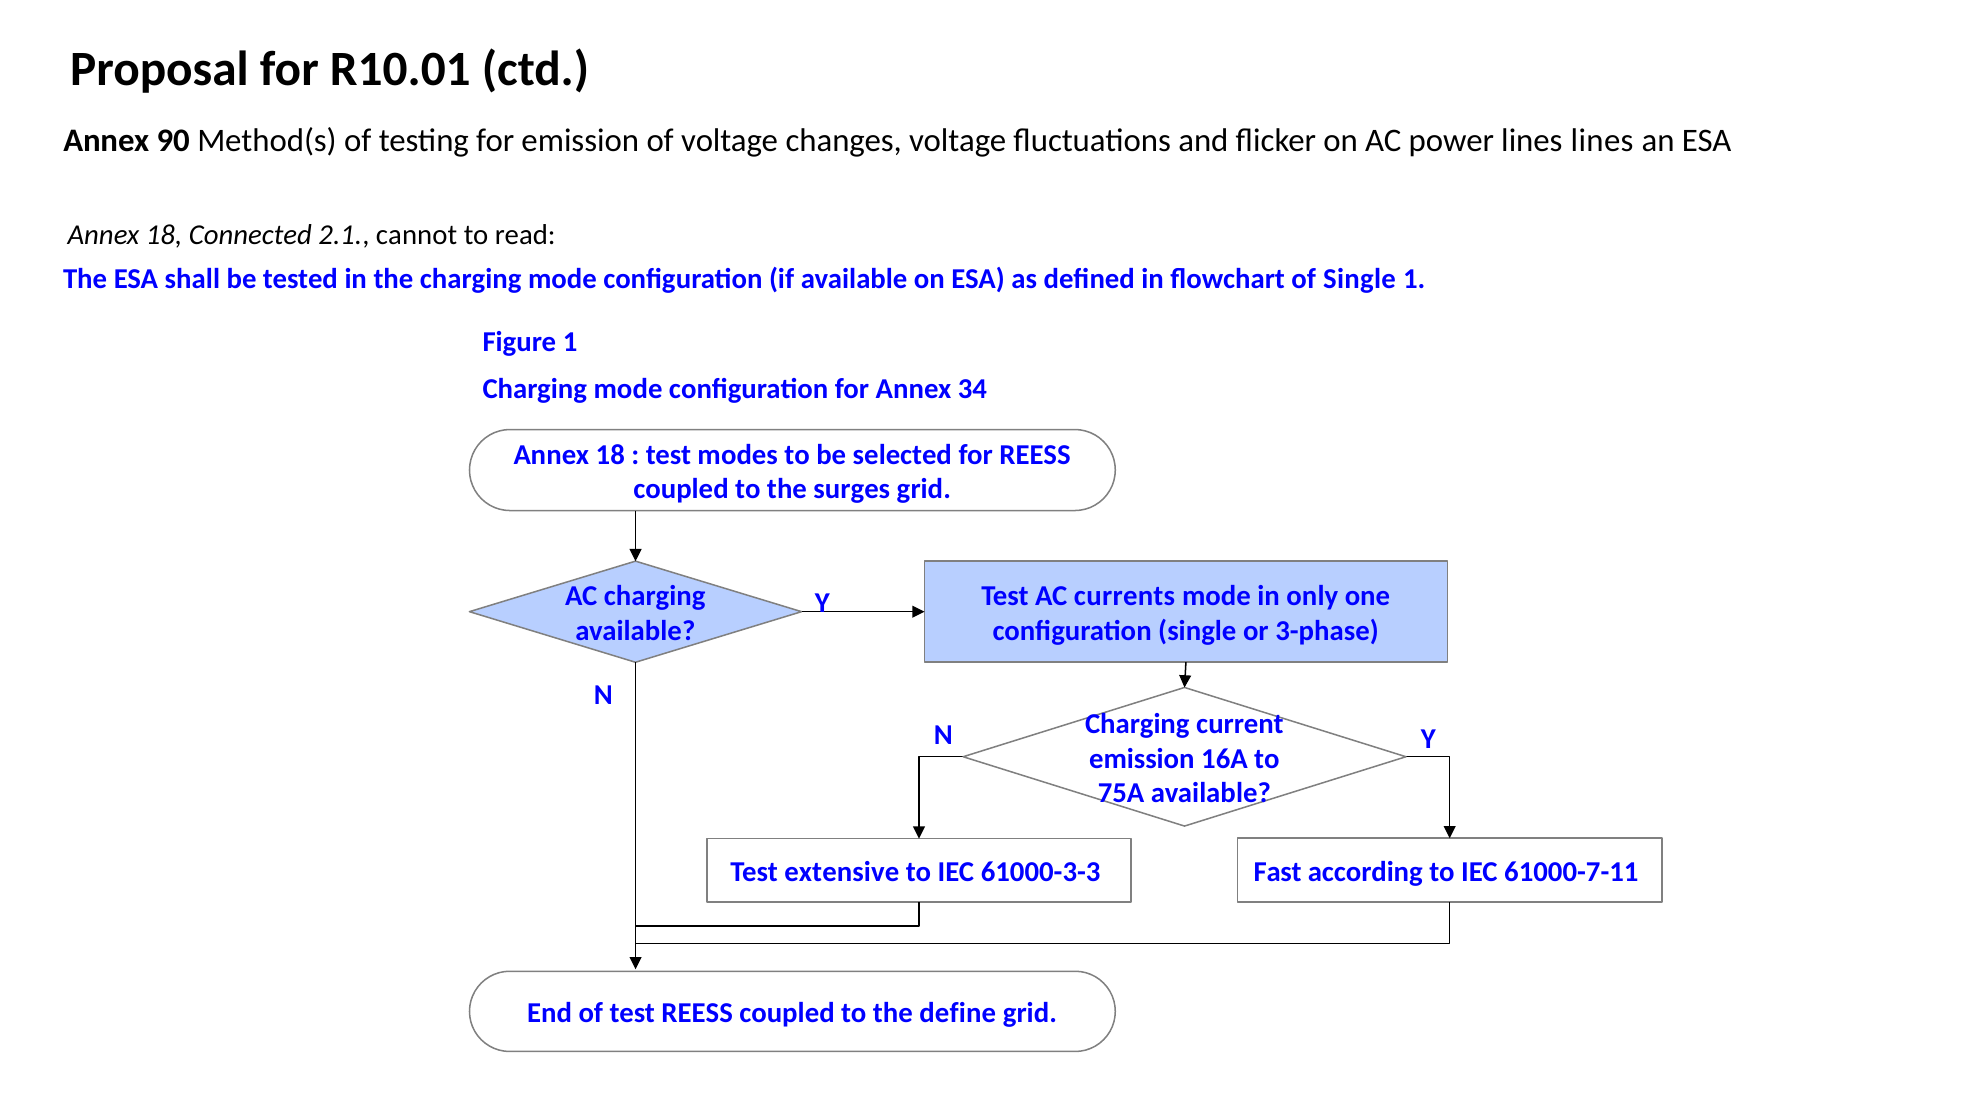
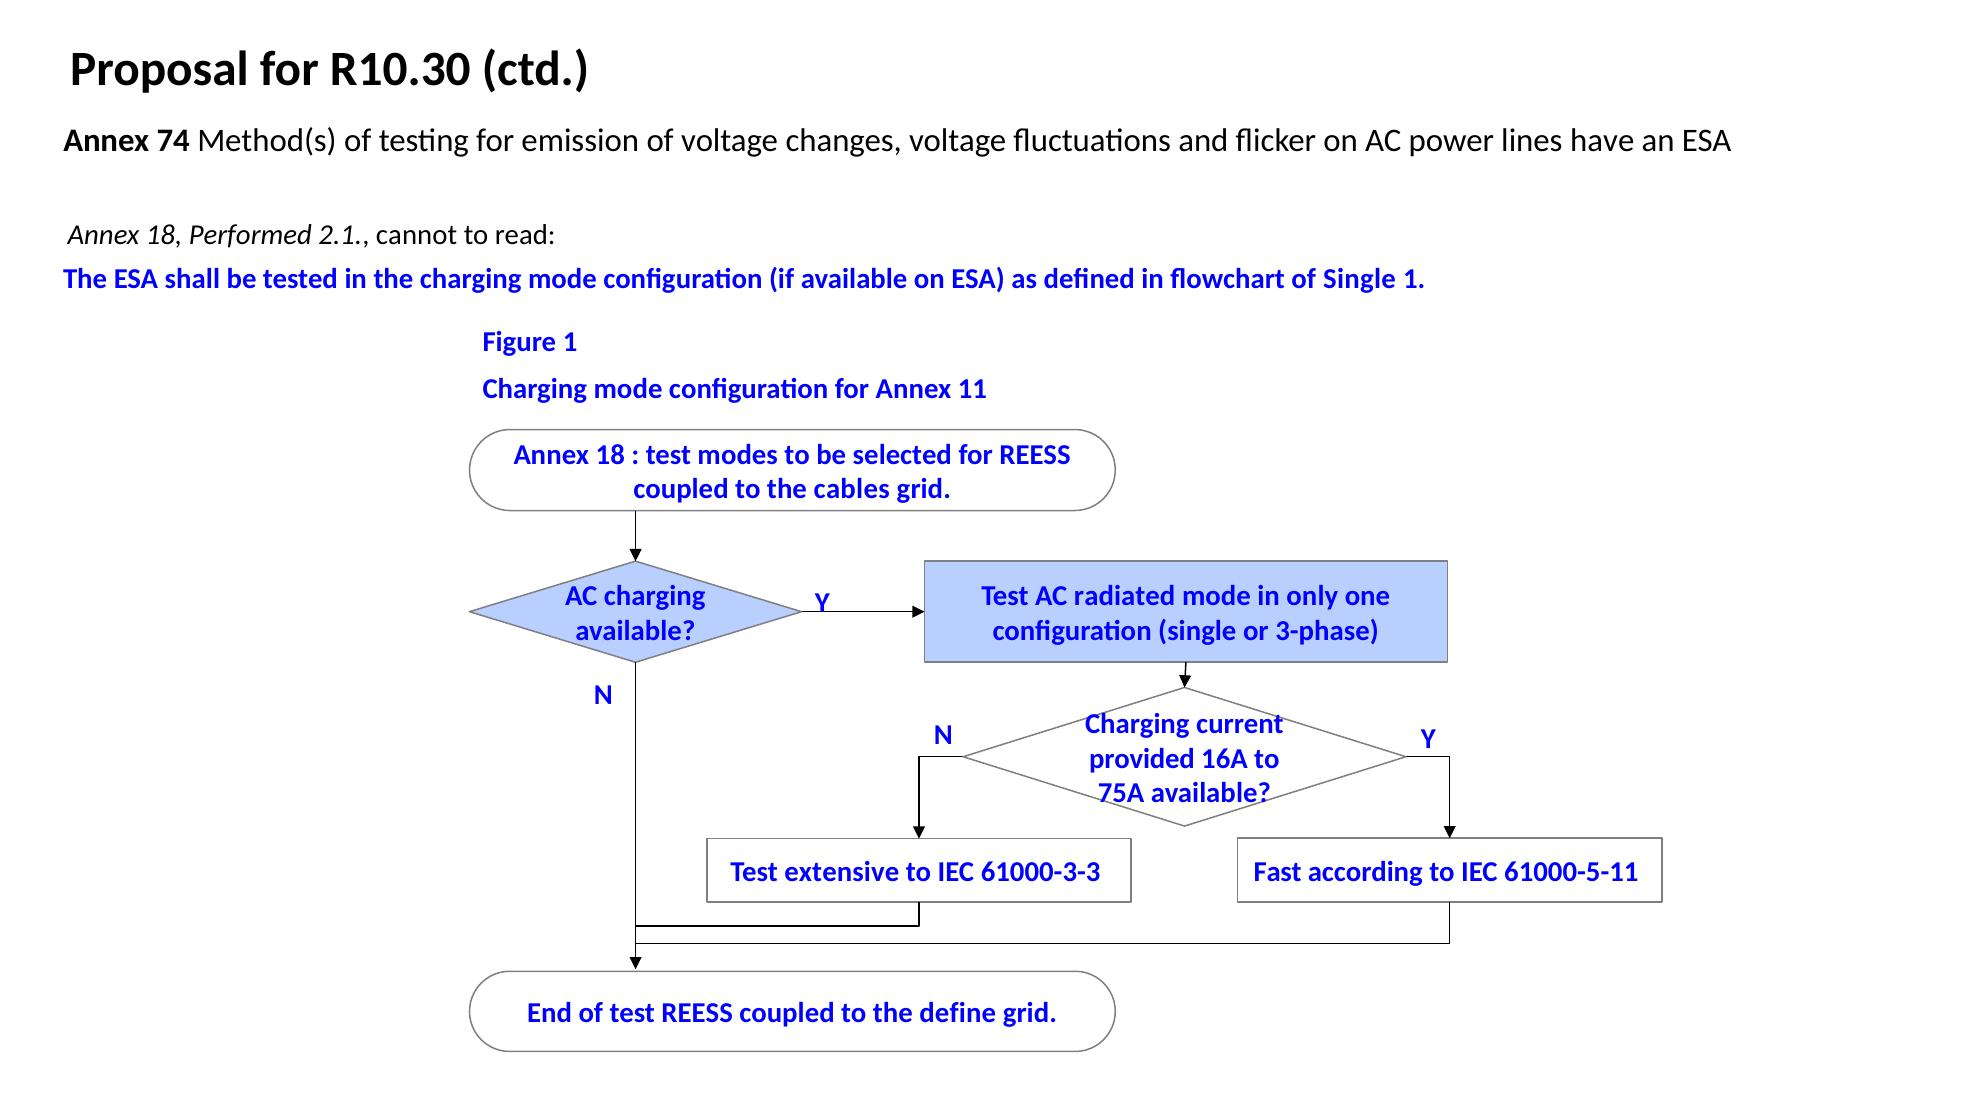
R10.01: R10.01 -> R10.30
90: 90 -> 74
lines lines: lines -> have
Connected: Connected -> Performed
34: 34 -> 11
surges: surges -> cables
currents: currents -> radiated
emission at (1142, 759): emission -> provided
61000-7-11: 61000-7-11 -> 61000-5-11
